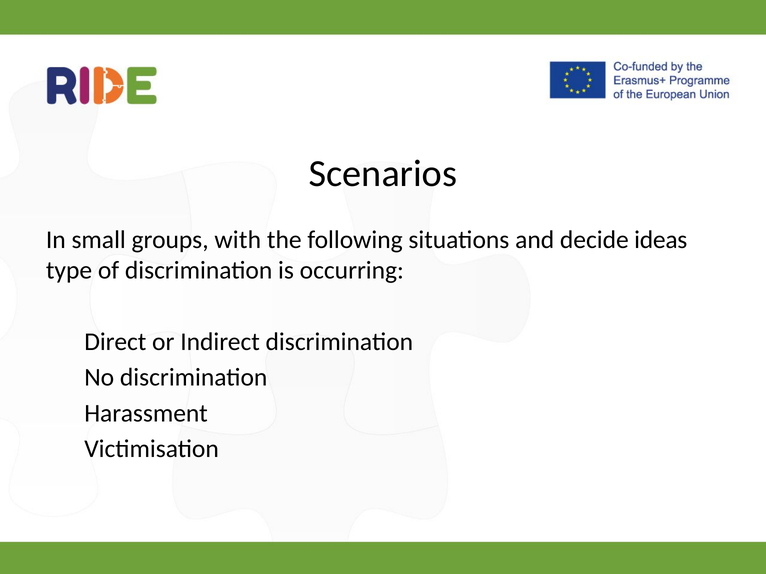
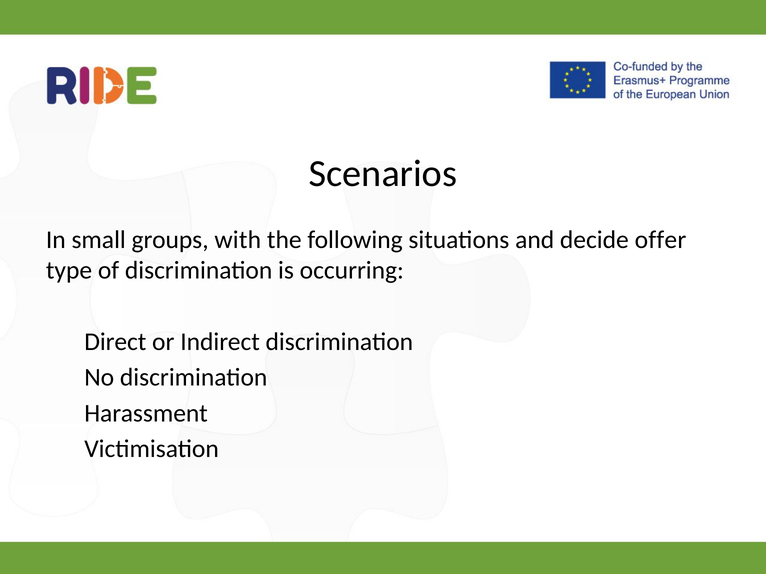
ideas: ideas -> offer
